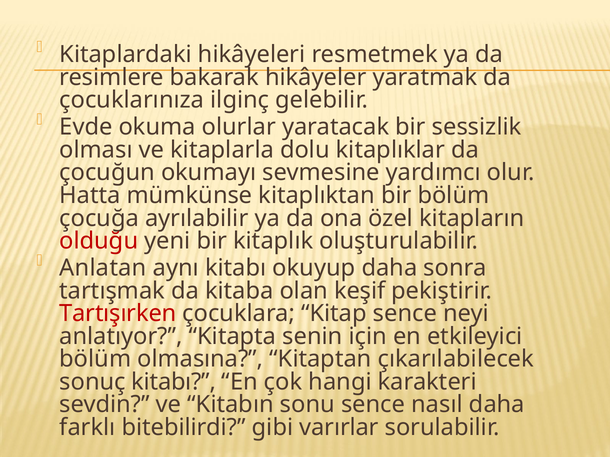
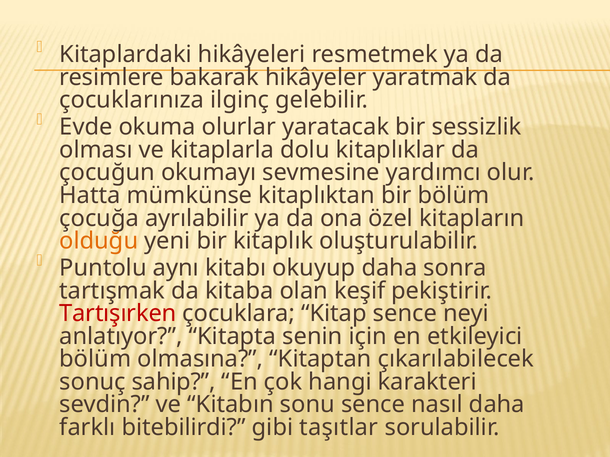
olduğu colour: red -> orange
Anlatan: Anlatan -> Puntolu
sonuç kitabı: kitabı -> sahip
varırlar: varırlar -> taşıtlar
